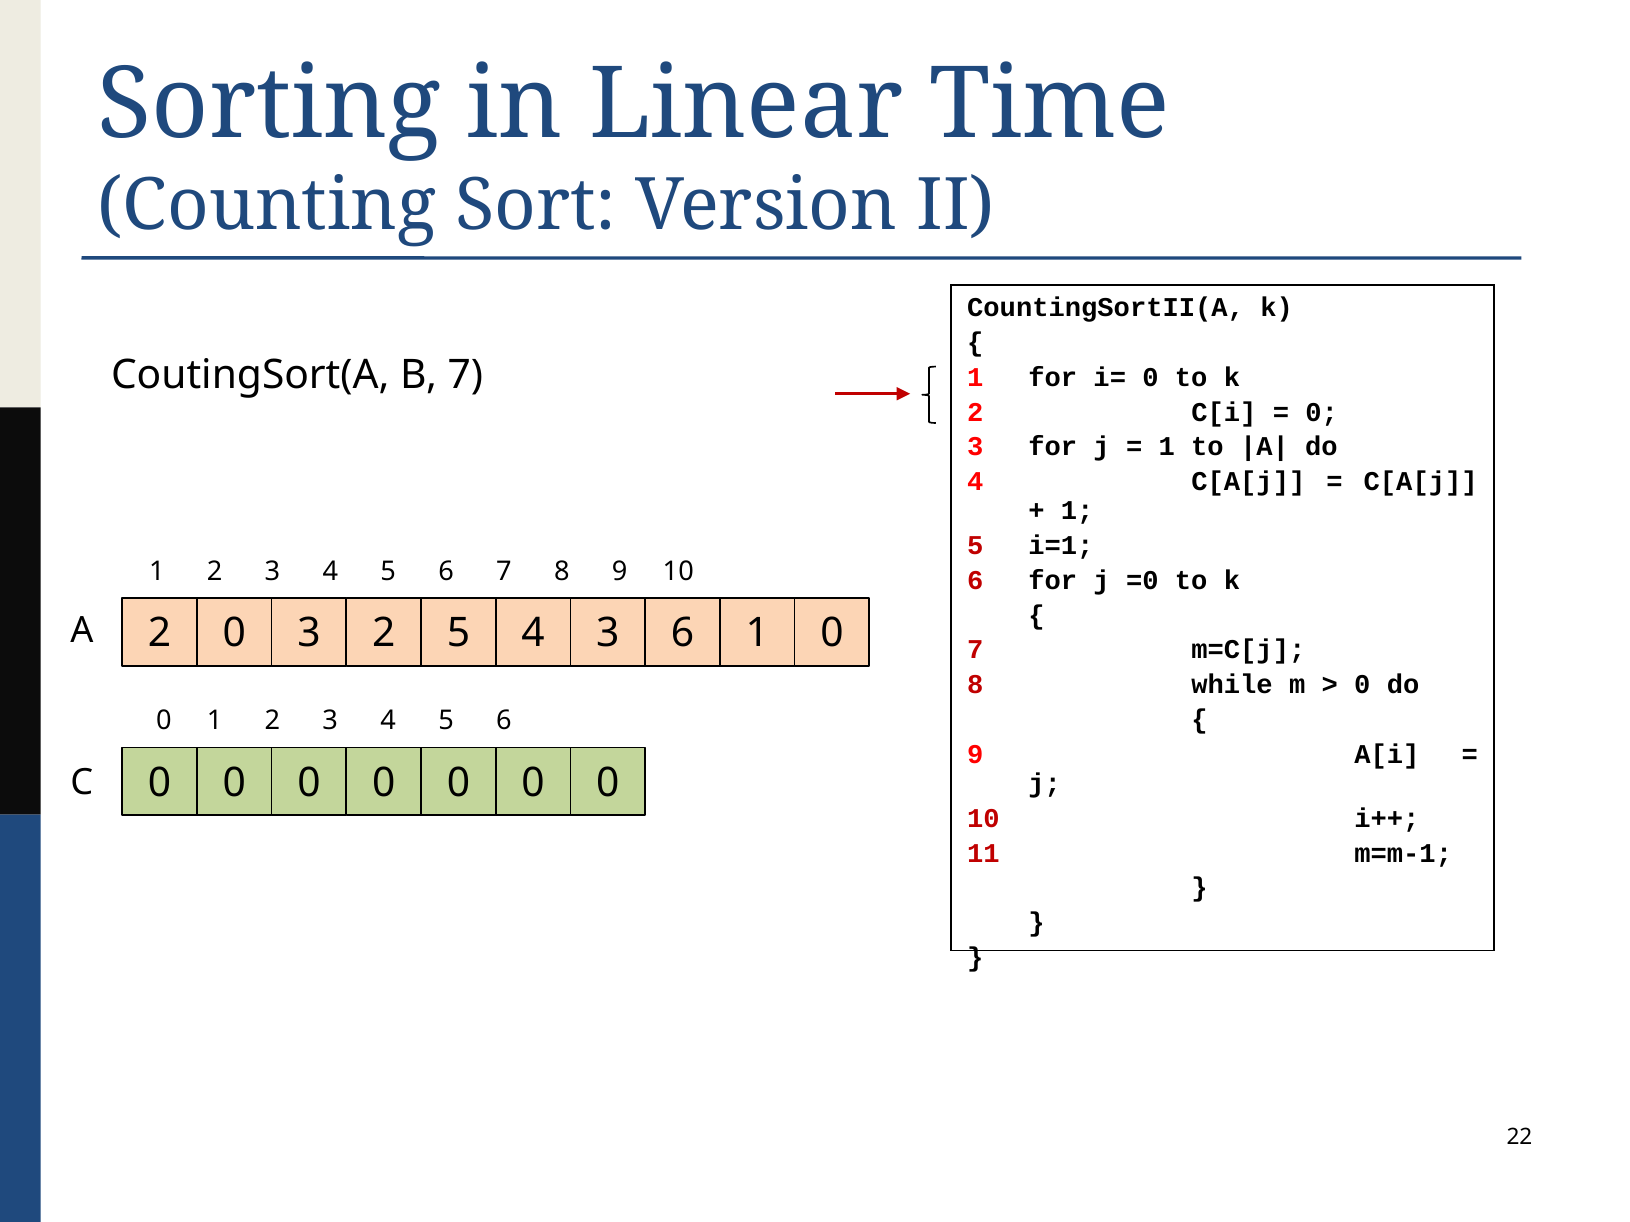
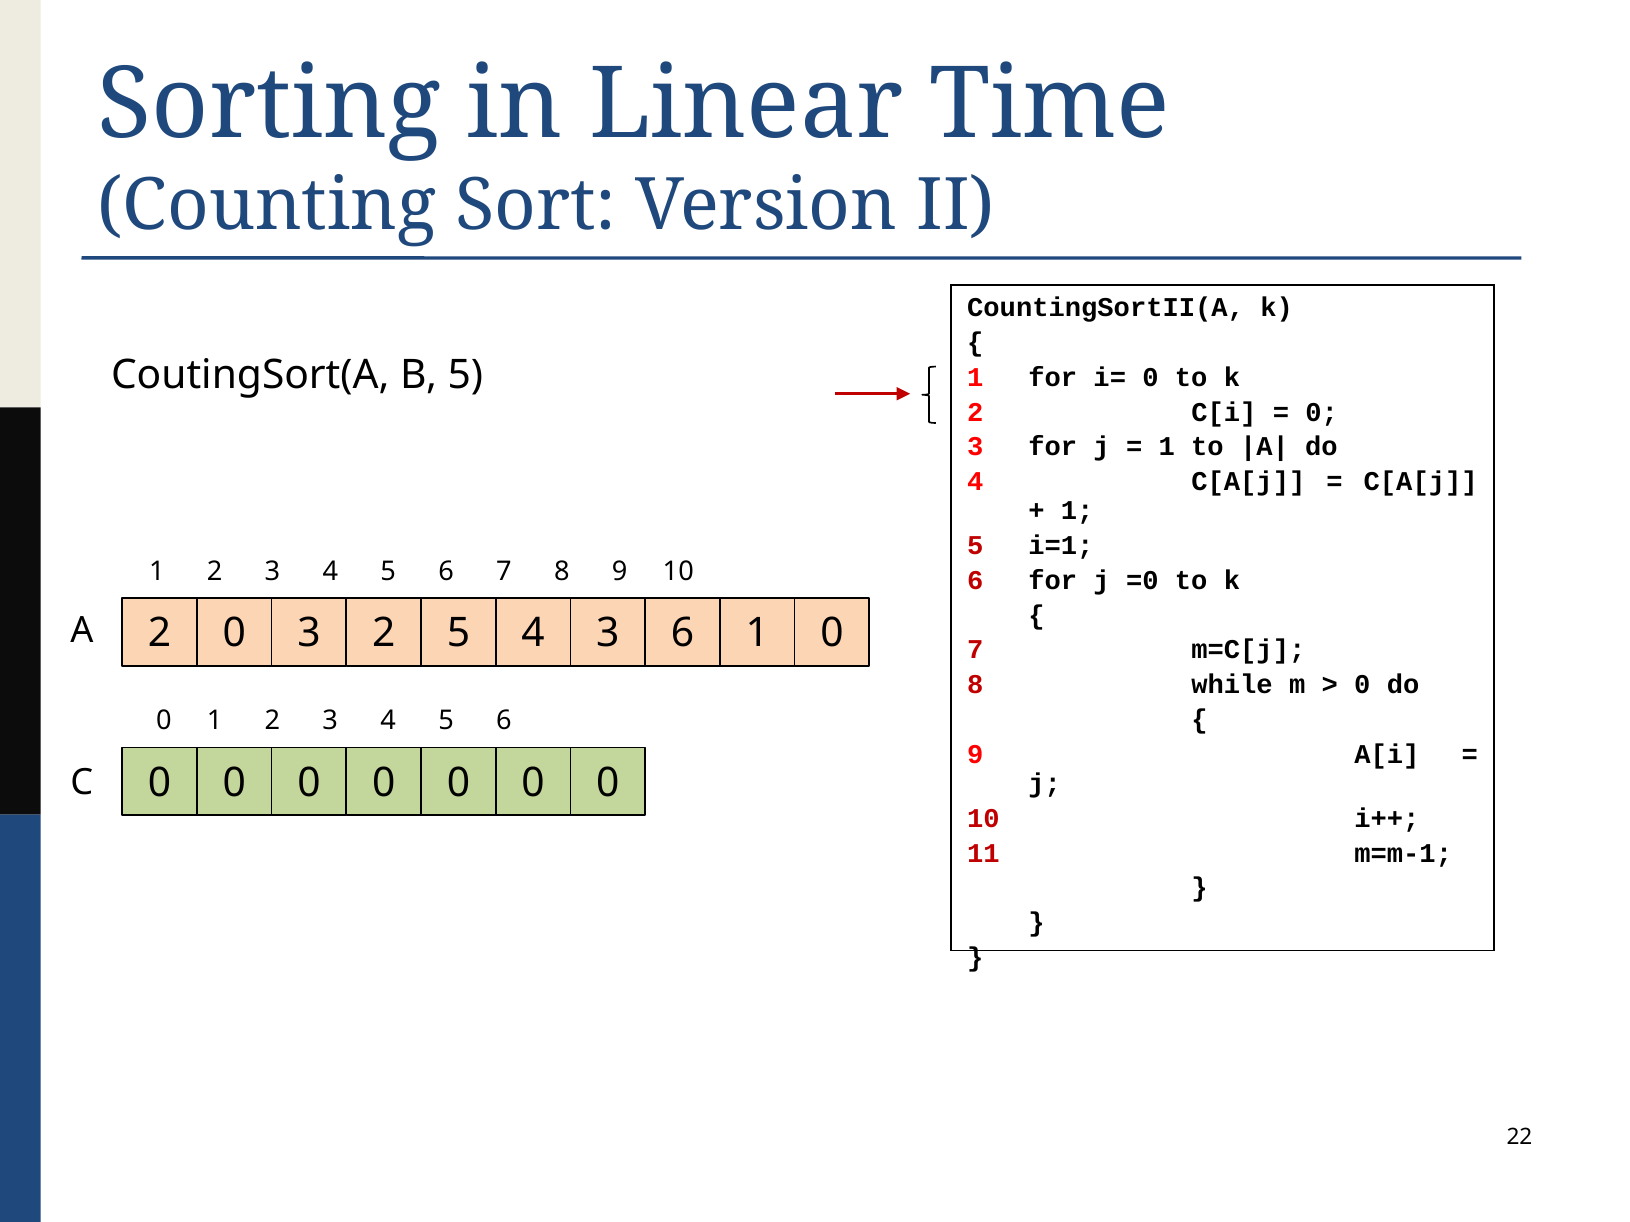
B 7: 7 -> 5
